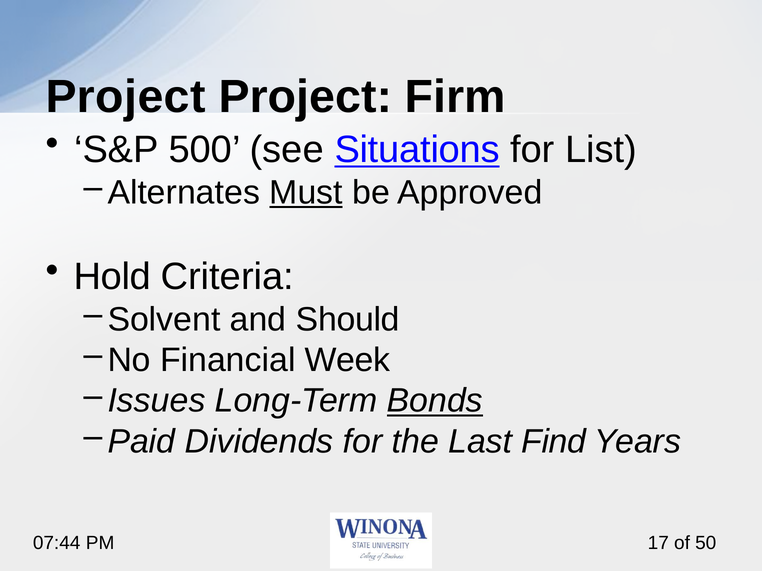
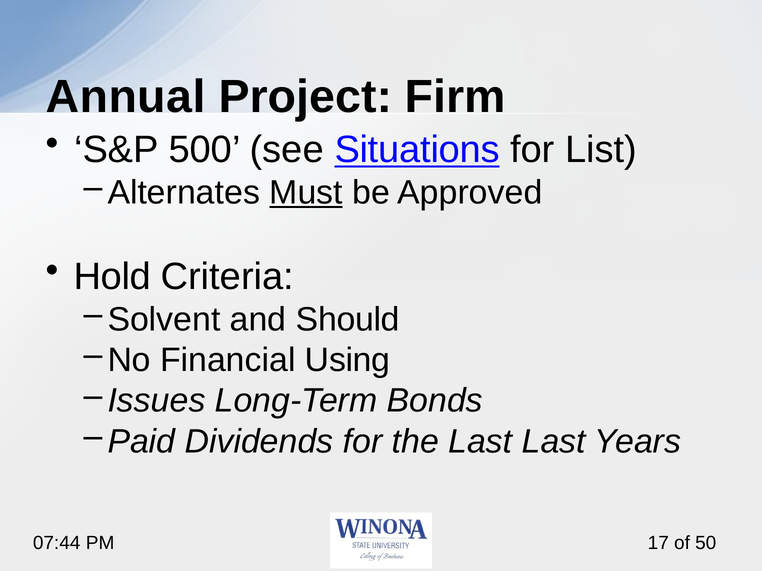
Project at (126, 97): Project -> Annual
Week: Week -> Using
Bonds underline: present -> none
Last Find: Find -> Last
